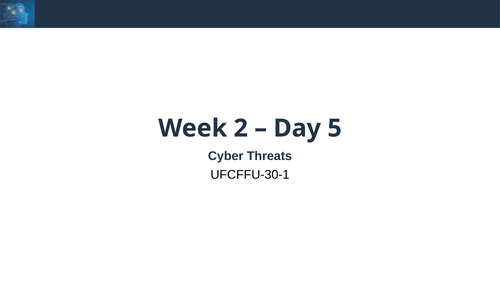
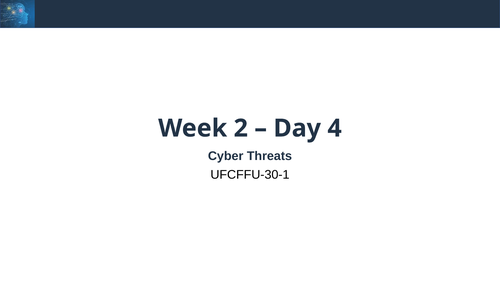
5: 5 -> 4
